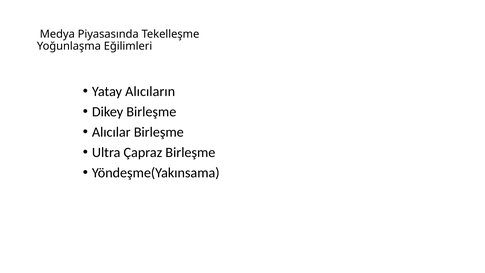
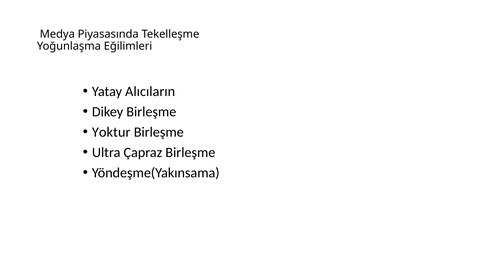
Alıcılar: Alıcılar -> Yoktur
